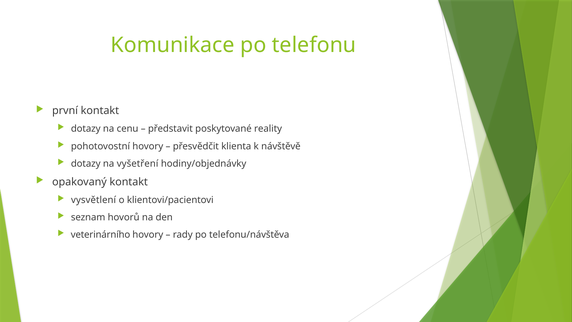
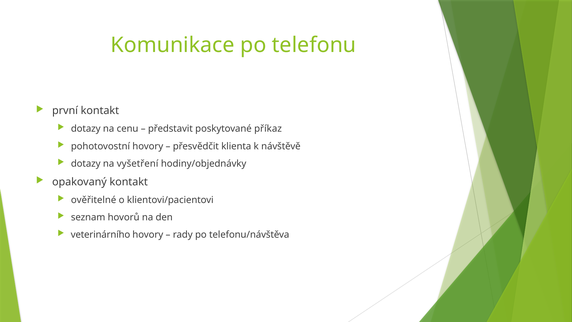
reality: reality -> příkaz
vysvětlení: vysvětlení -> ověřitelné
